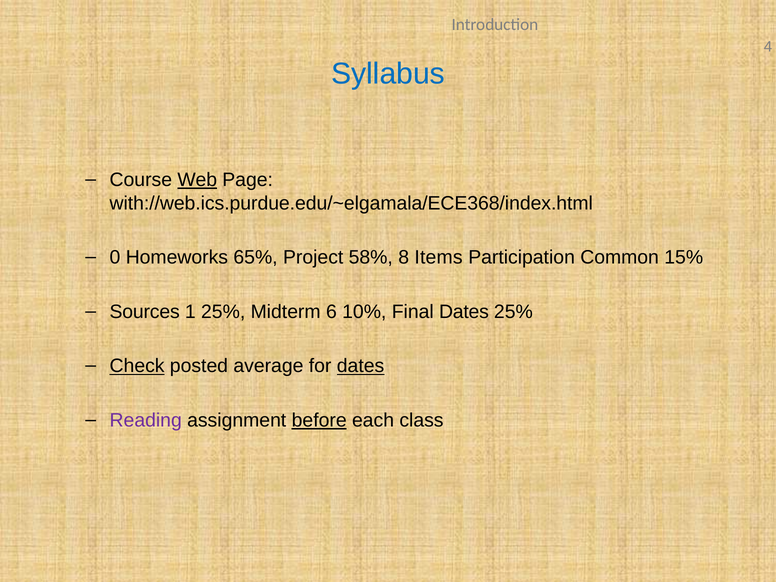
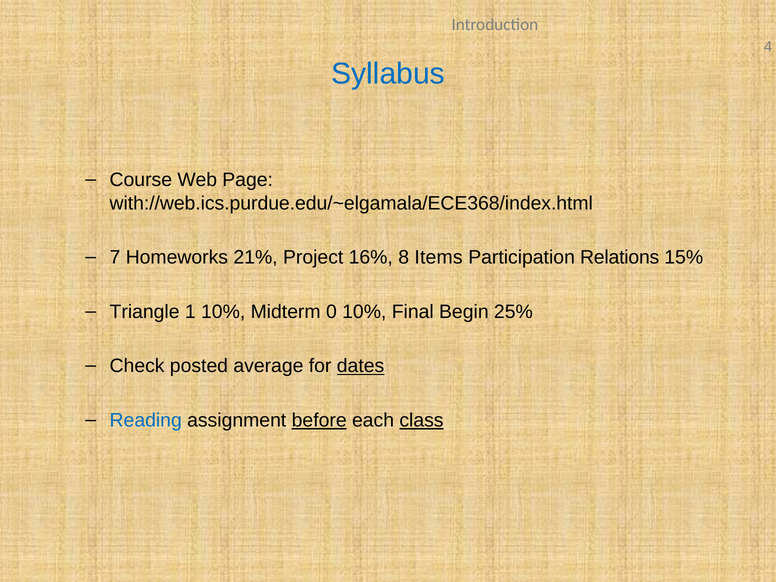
Web underline: present -> none
0: 0 -> 7
65%: 65% -> 21%
58%: 58% -> 16%
Common: Common -> Relations
Sources: Sources -> Triangle
1 25%: 25% -> 10%
6: 6 -> 0
Final Dates: Dates -> Begin
Check underline: present -> none
Reading colour: purple -> blue
class underline: none -> present
